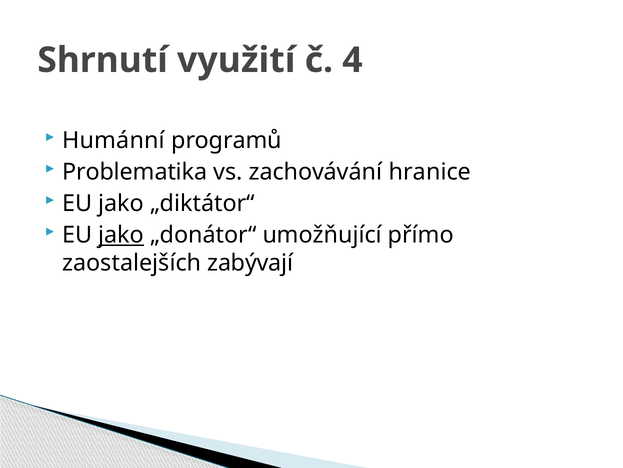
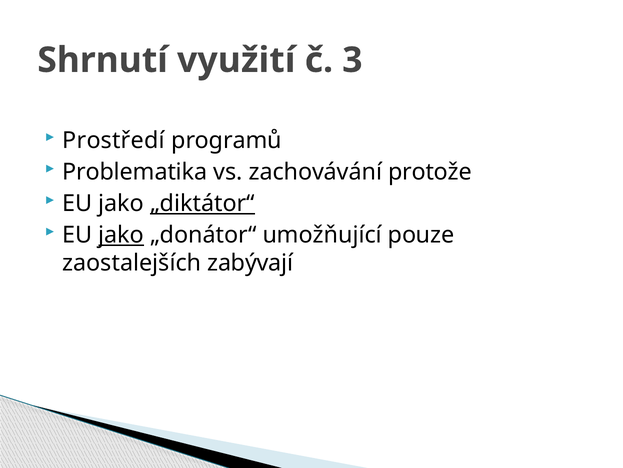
4: 4 -> 3
Humánní: Humánní -> Prostředí
hranice: hranice -> protože
„diktátor“ underline: none -> present
přímo: přímo -> pouze
